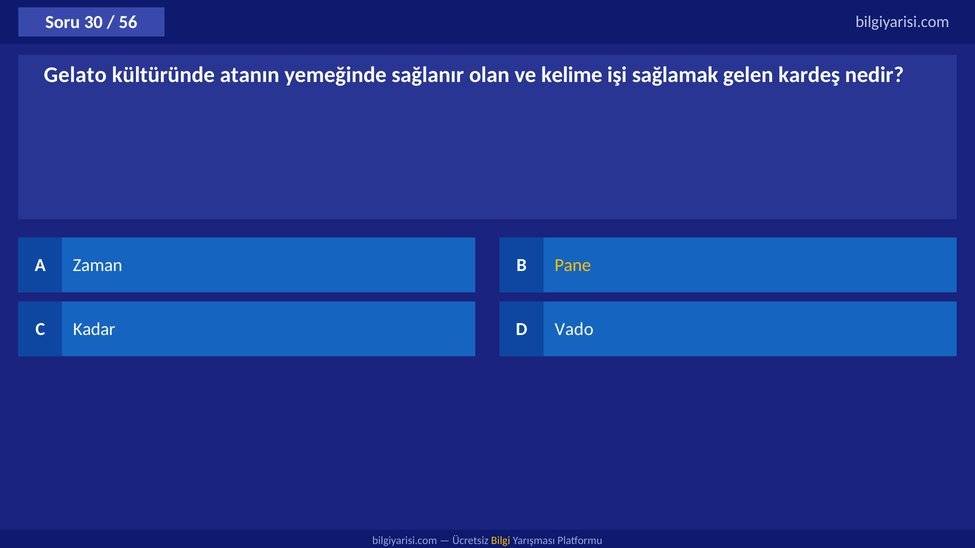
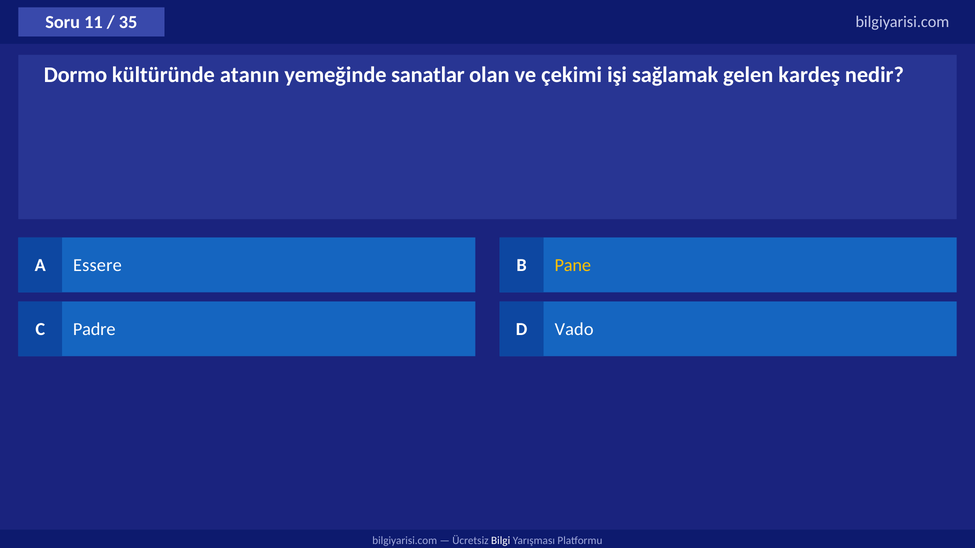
30: 30 -> 11
56: 56 -> 35
Gelato: Gelato -> Dormo
sağlanır: sağlanır -> sanatlar
kelime: kelime -> çekimi
Zaman: Zaman -> Essere
Kadar: Kadar -> Padre
Bilgi colour: yellow -> white
